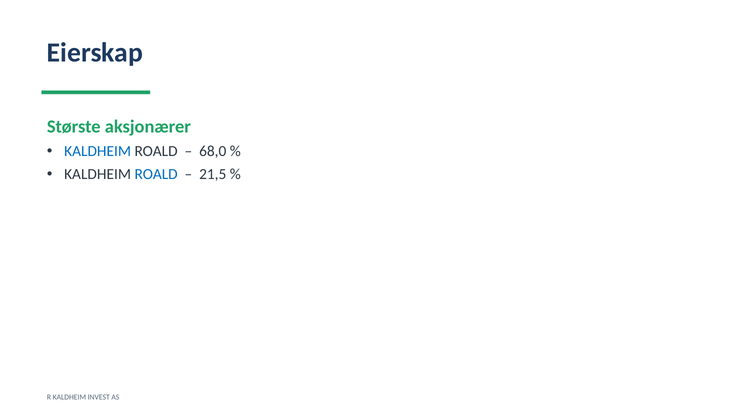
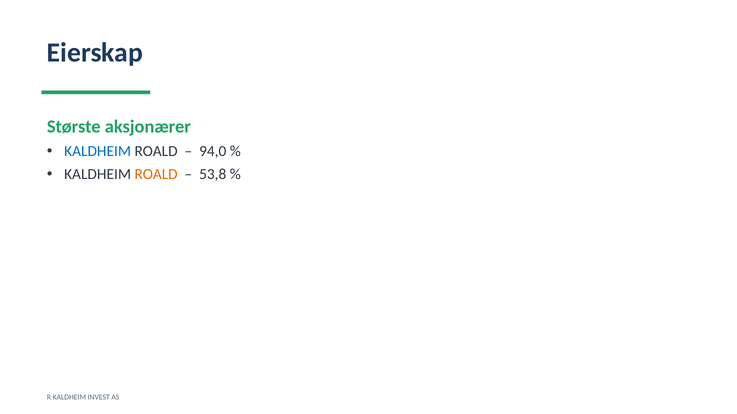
68,0: 68,0 -> 94,0
ROALD at (156, 175) colour: blue -> orange
21,5: 21,5 -> 53,8
